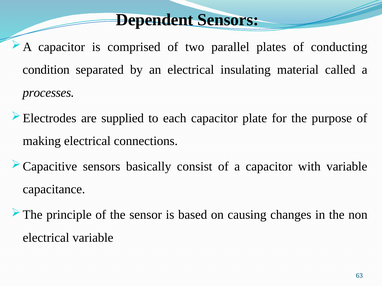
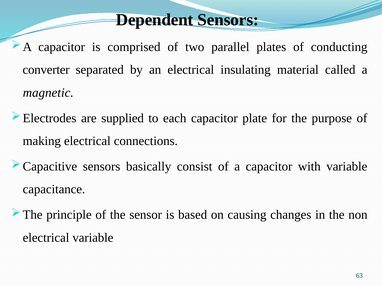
condition: condition -> converter
processes: processes -> magnetic
